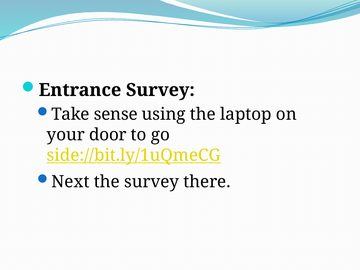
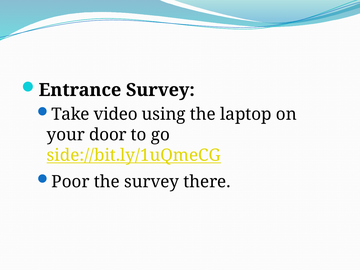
sense: sense -> video
Next: Next -> Poor
